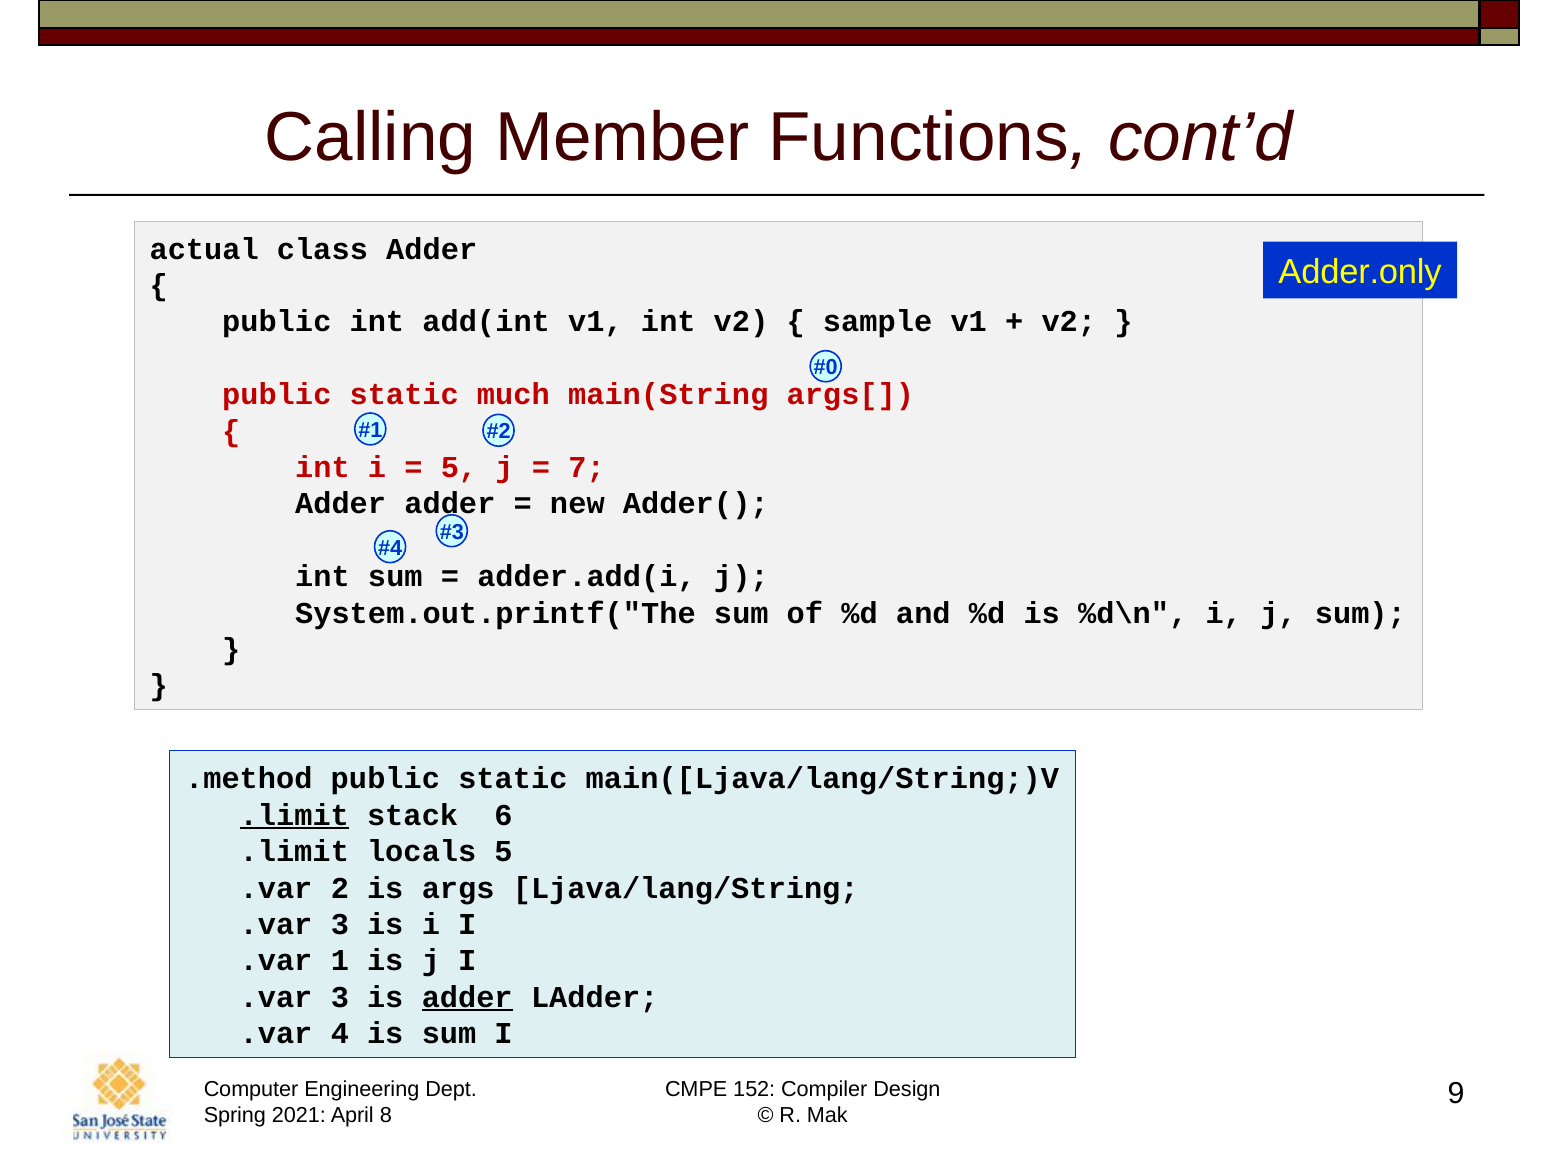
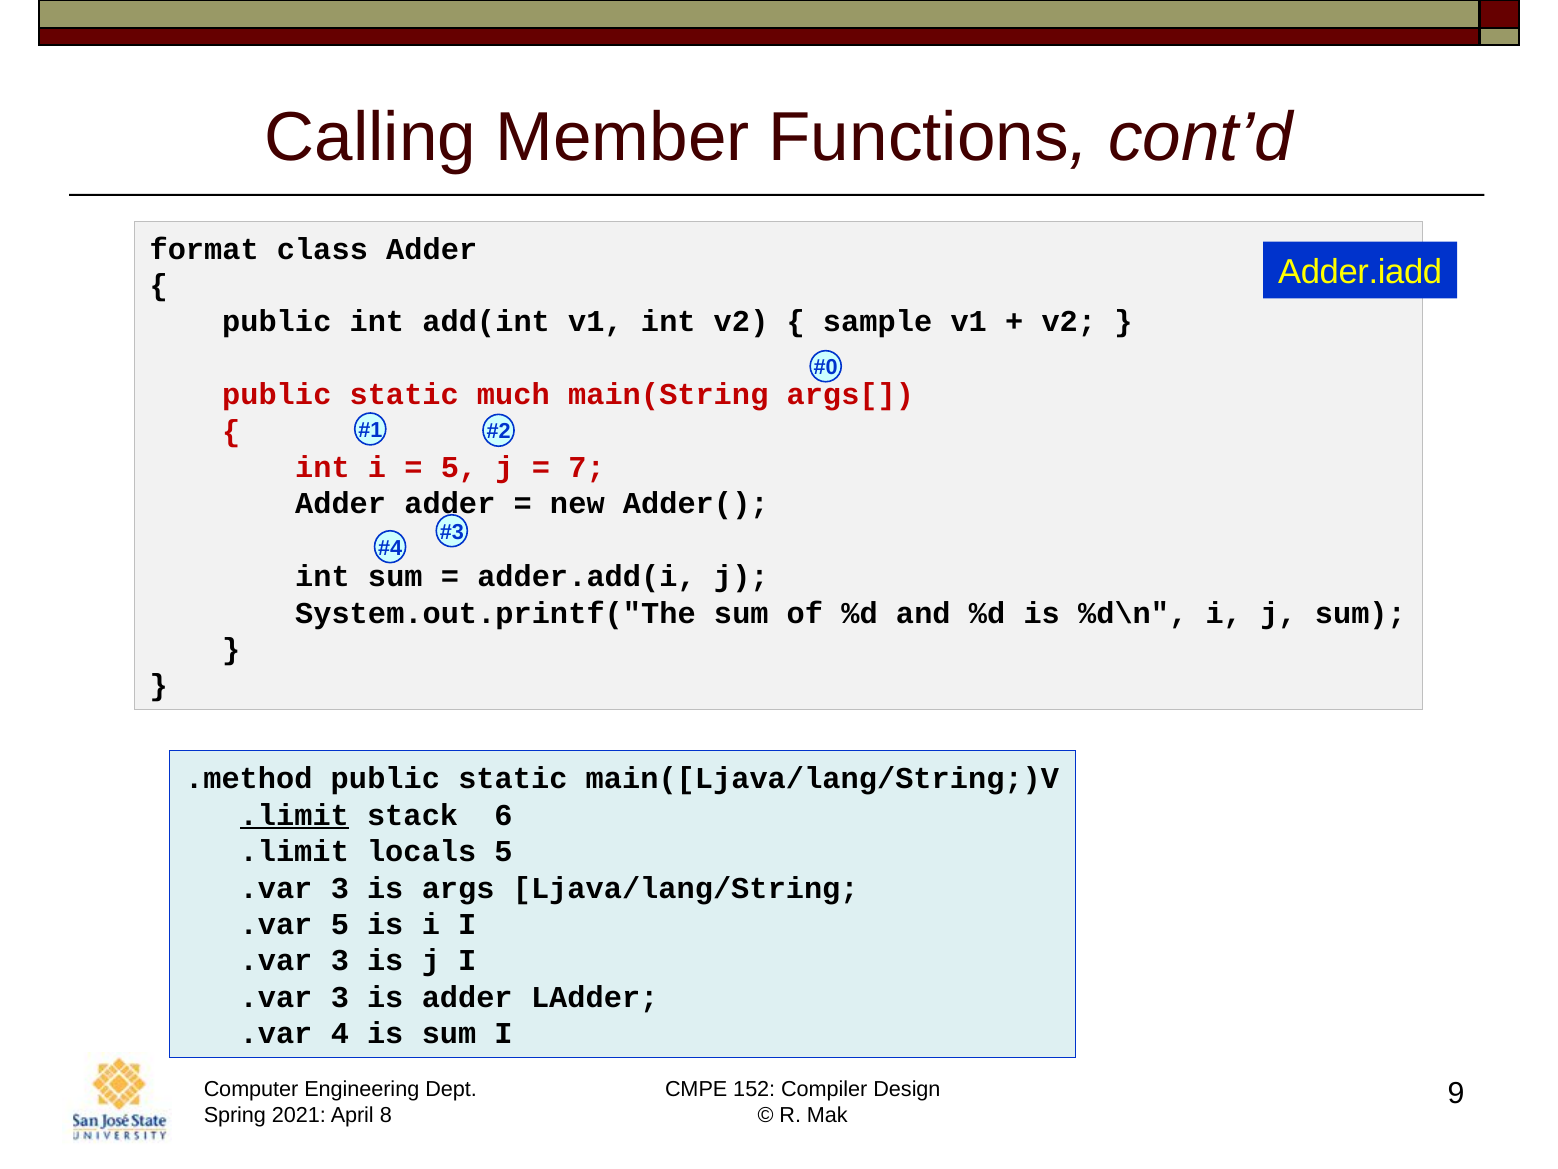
actual: actual -> format
Adder.only: Adder.only -> Adder.iadd
2 at (340, 888): 2 -> 3
3 at (340, 924): 3 -> 5
1 at (340, 960): 1 -> 3
adder at (467, 997) underline: present -> none
